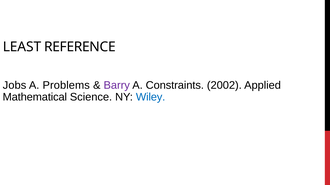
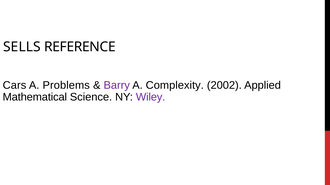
LEAST: LEAST -> SELLS
Jobs: Jobs -> Cars
Constraints: Constraints -> Complexity
Wiley colour: blue -> purple
